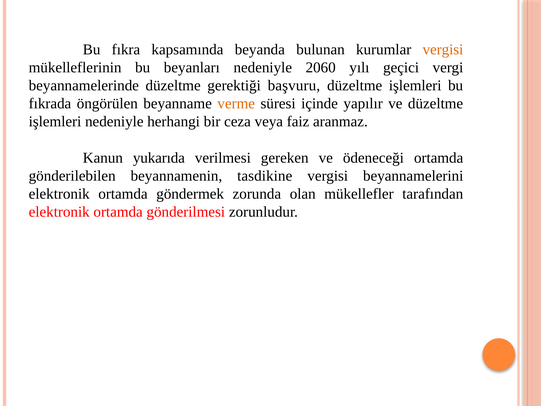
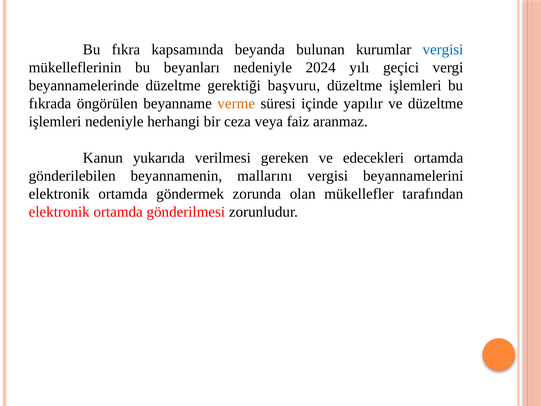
vergisi at (443, 49) colour: orange -> blue
2060: 2060 -> 2024
ödeneceği: ödeneceği -> edecekleri
tasdikine: tasdikine -> mallarını
